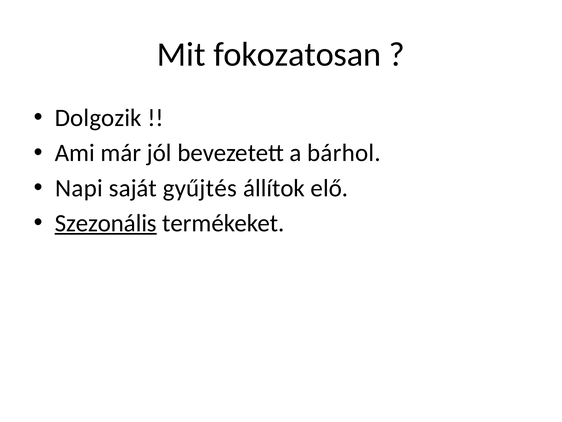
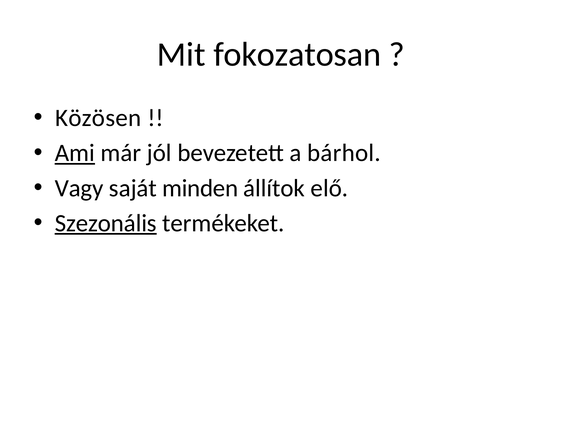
Dolgozik: Dolgozik -> Közösen
Ami underline: none -> present
Napi: Napi -> Vagy
gyűjtés: gyűjtés -> minden
